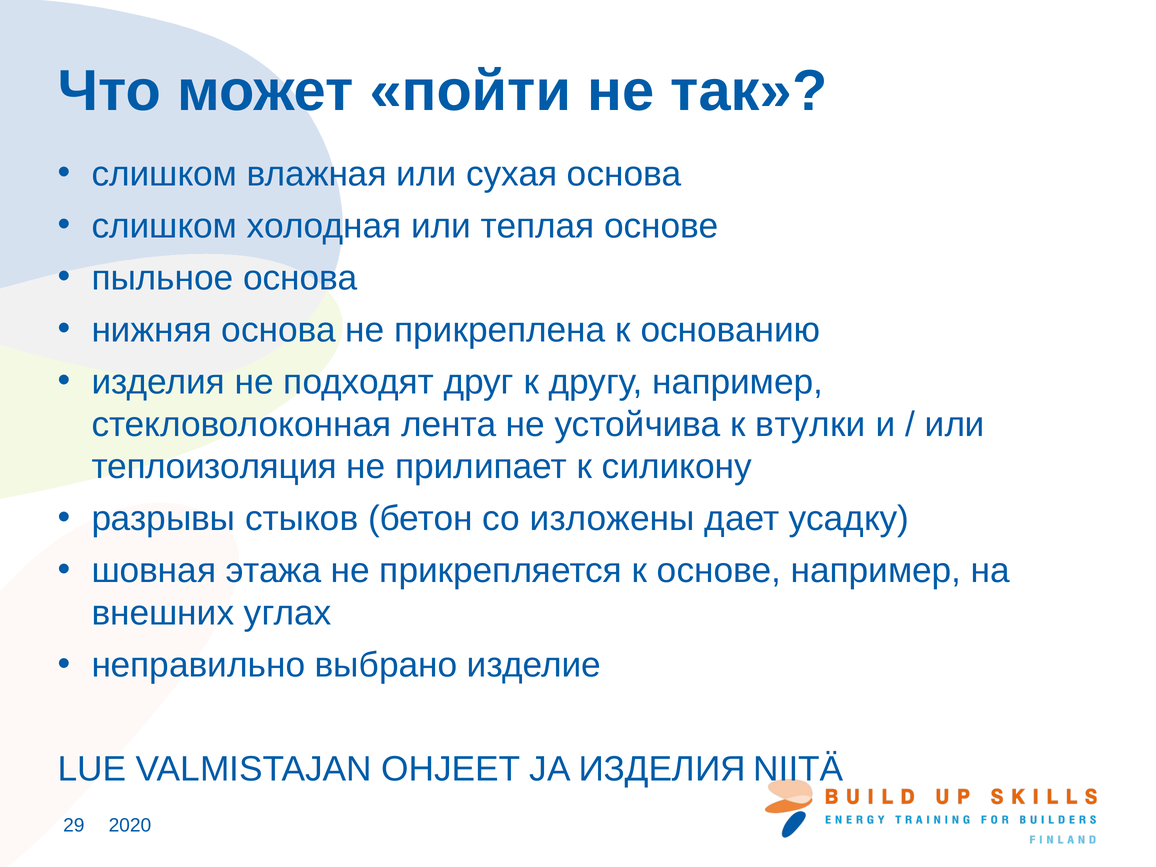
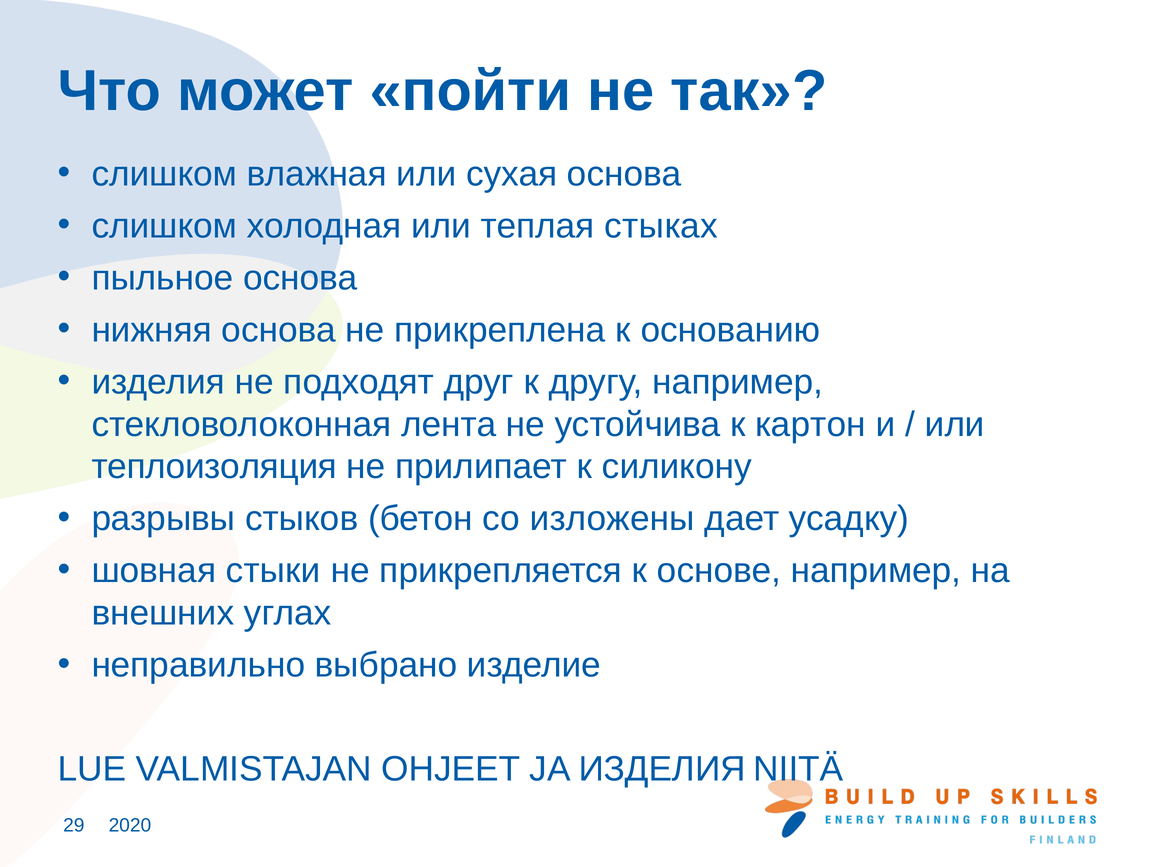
теплая основе: основе -> стыках
втулки: втулки -> картон
этажа: этажа -> стыки
